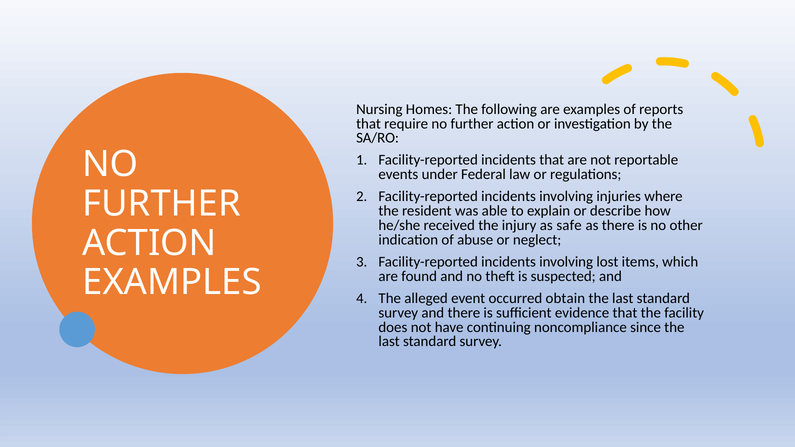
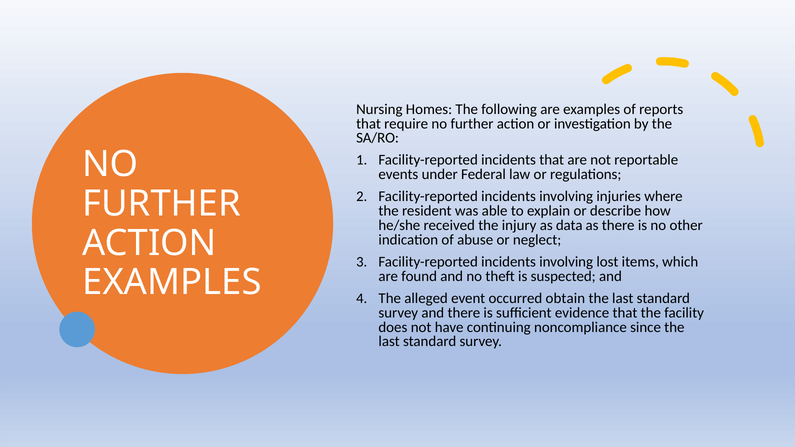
safe: safe -> data
